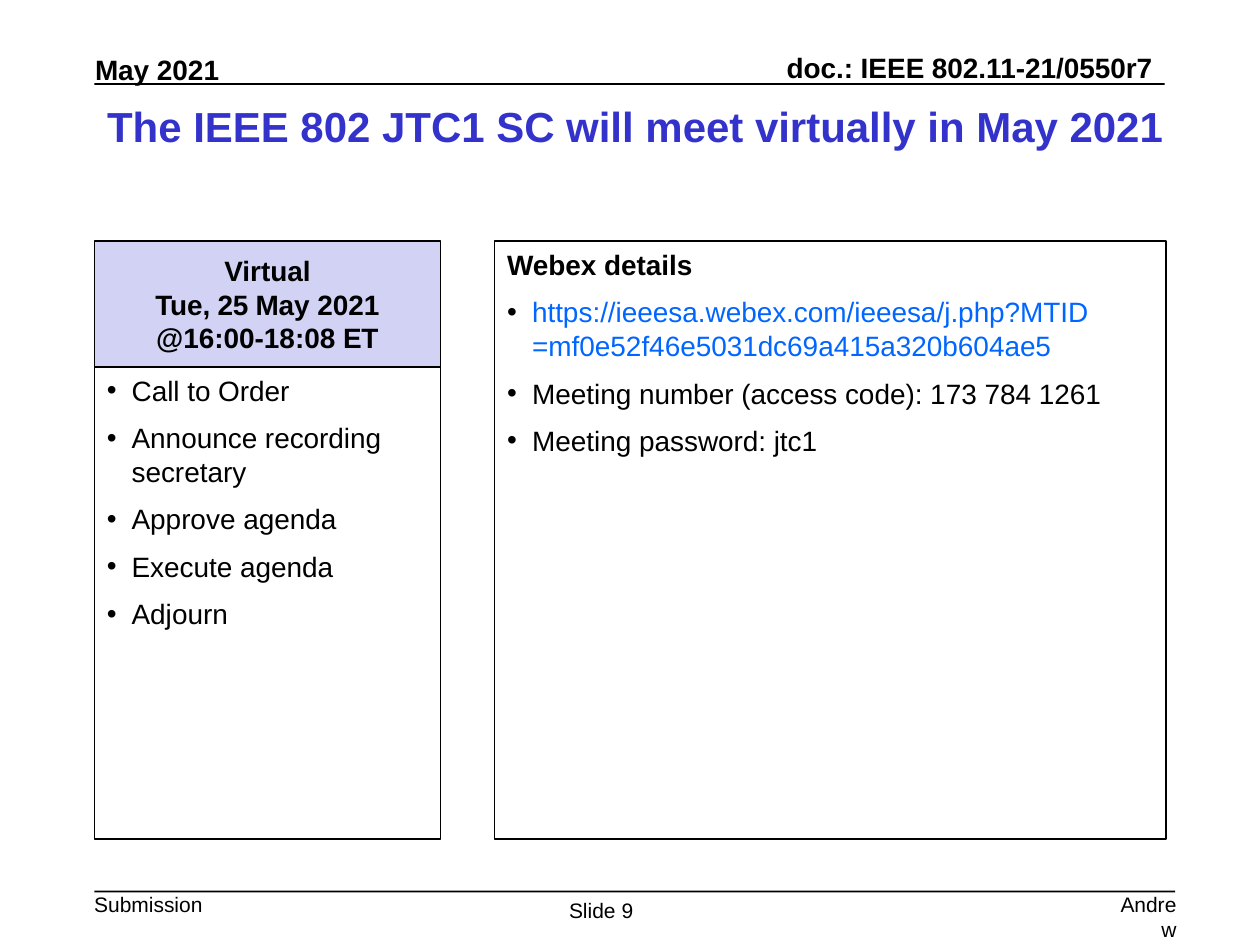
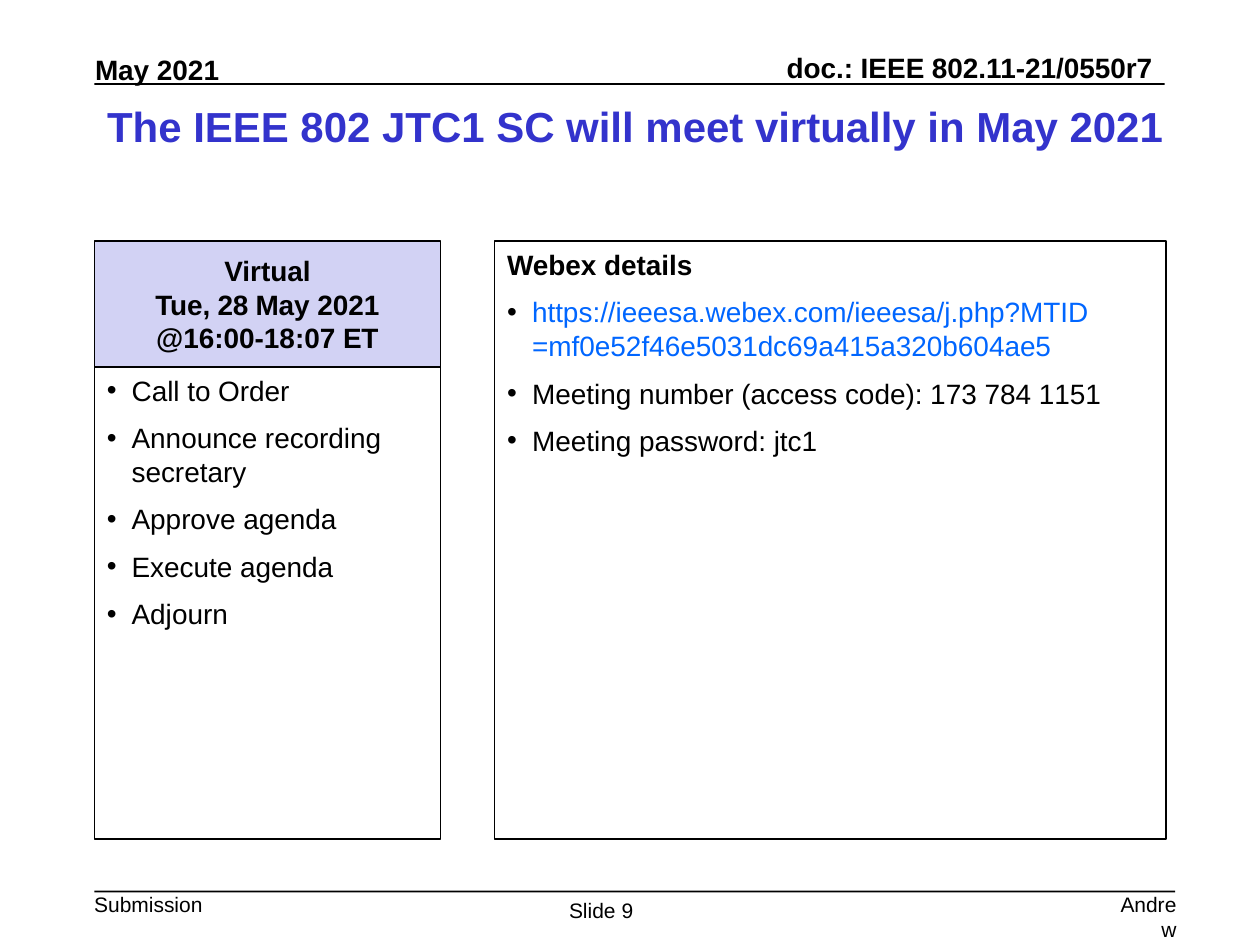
25: 25 -> 28
@16:00-18:08: @16:00-18:08 -> @16:00-18:07
1261: 1261 -> 1151
